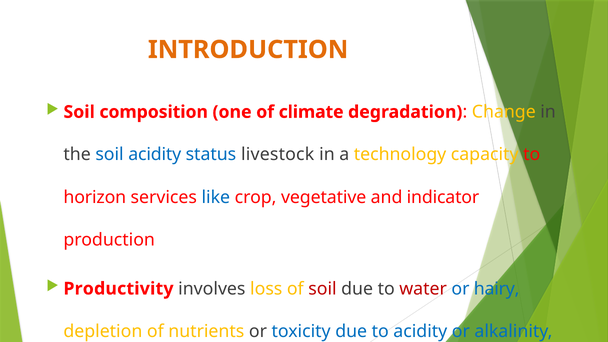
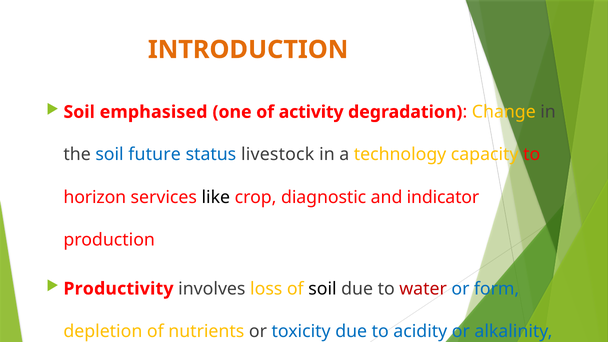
composition: composition -> emphasised
of climate: climate -> activity
soil acidity: acidity -> future
like colour: blue -> black
vegetative: vegetative -> diagnostic
soil at (322, 289) colour: red -> black
hairy: hairy -> form
